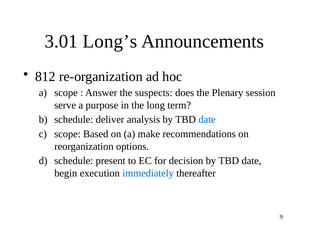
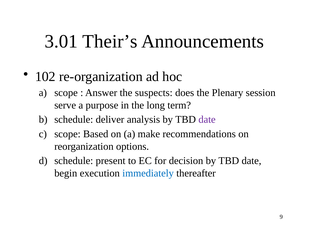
Long’s: Long’s -> Their’s
812: 812 -> 102
date at (207, 119) colour: blue -> purple
